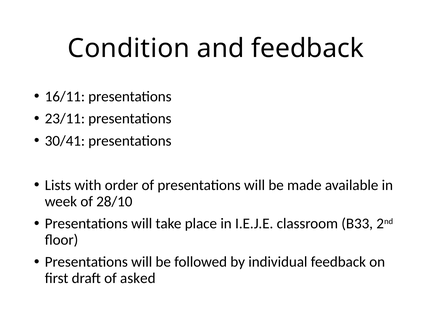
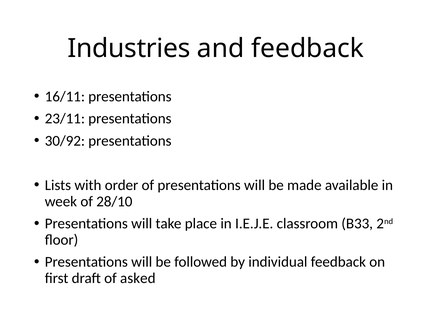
Condition: Condition -> Industries
30/41: 30/41 -> 30/92
